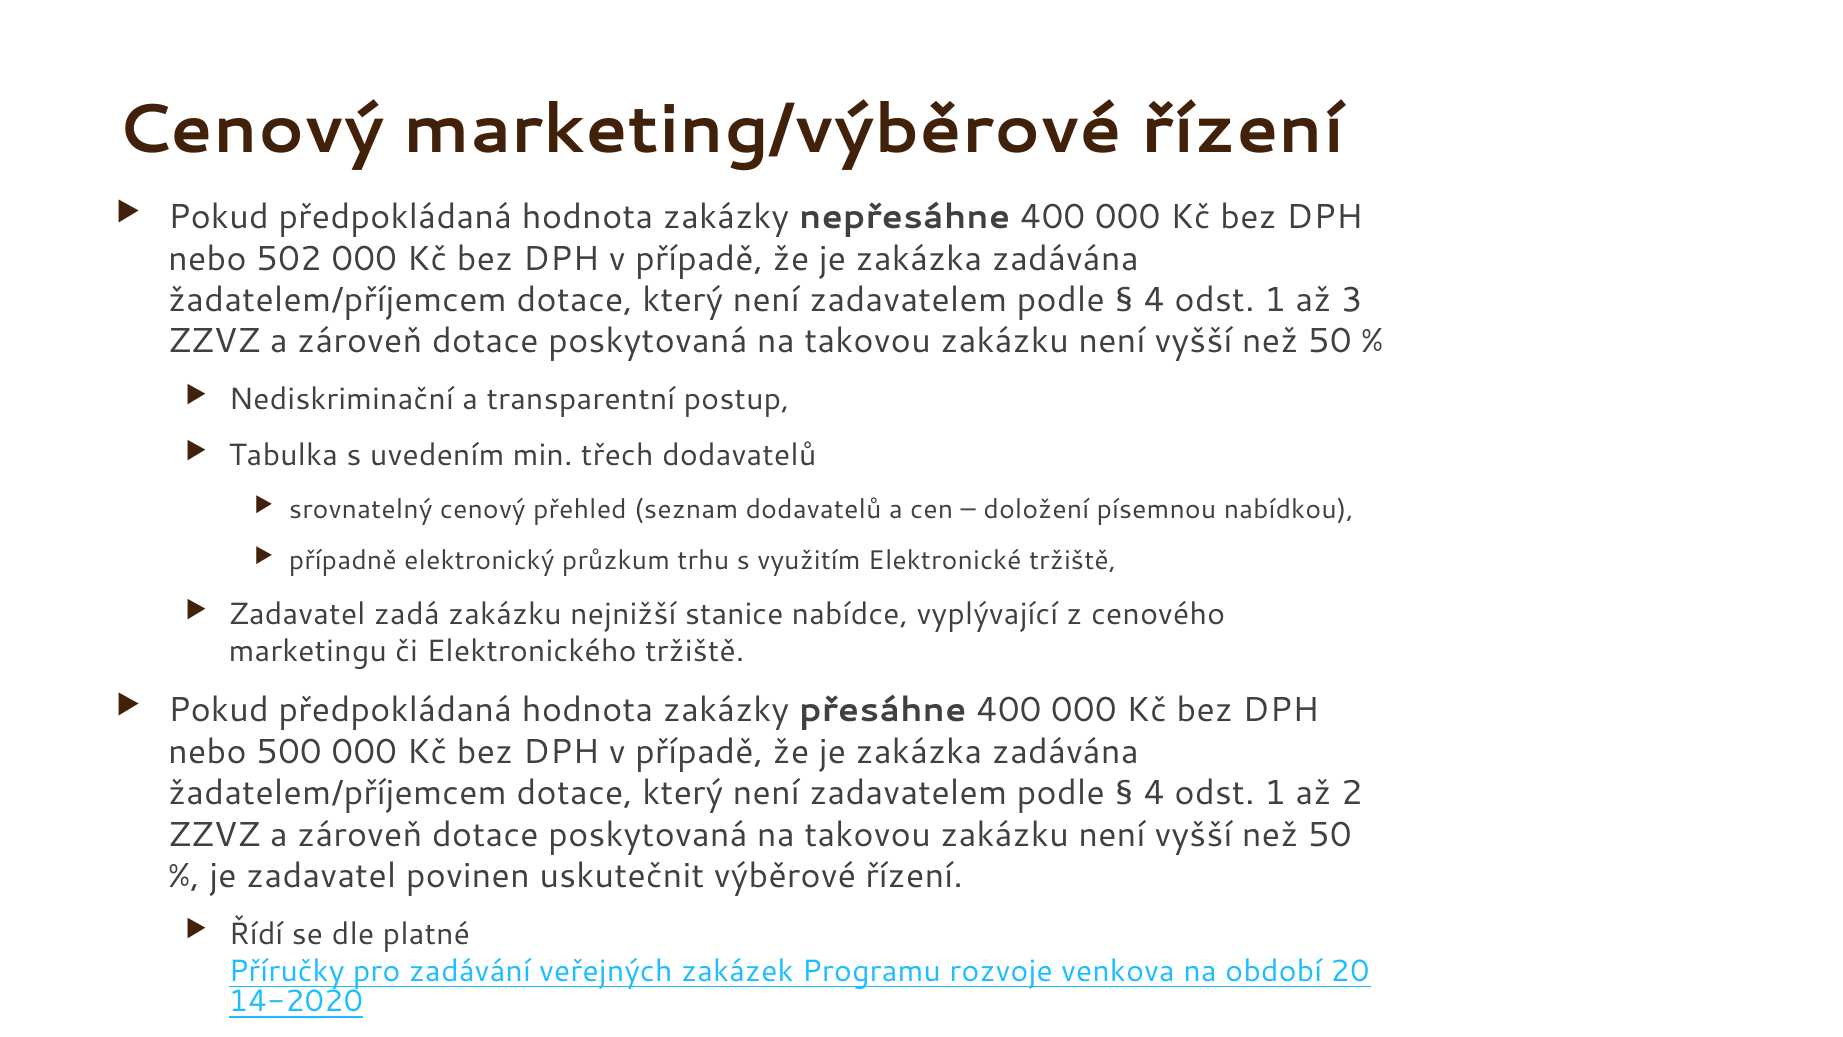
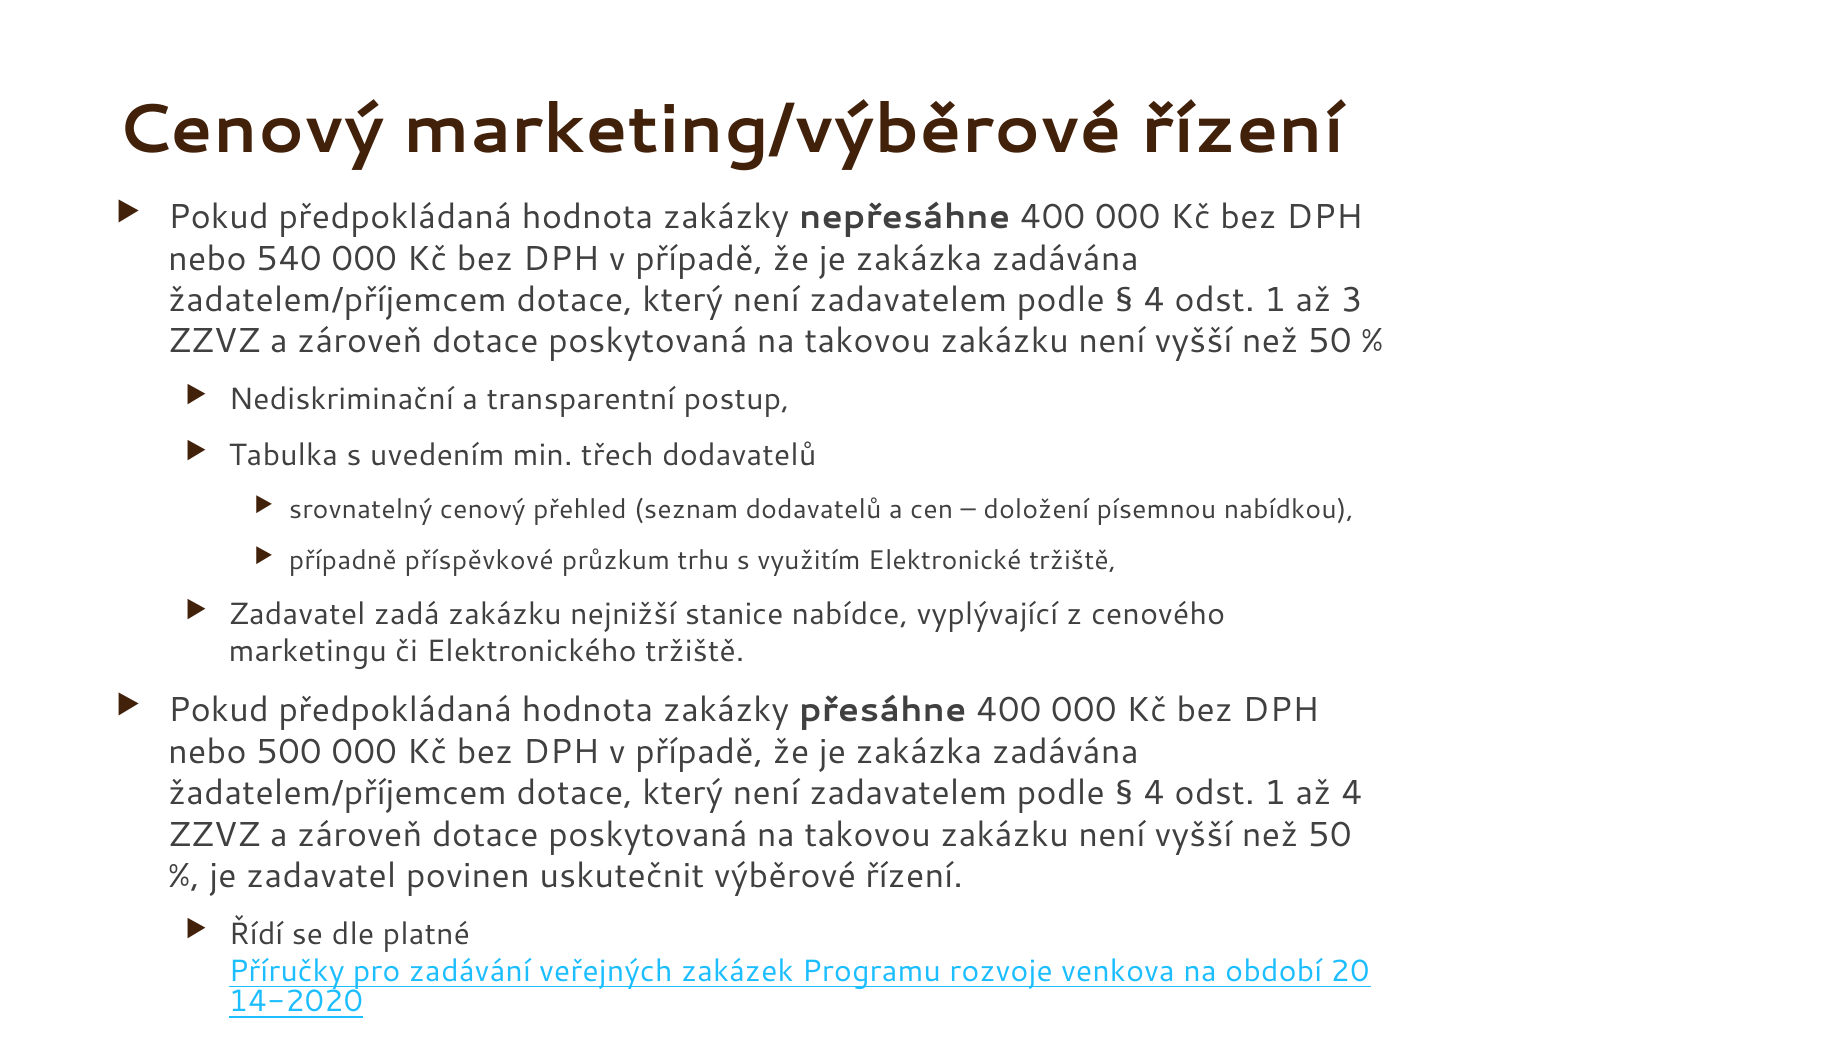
502: 502 -> 540
elektronický: elektronický -> příspěvkové
až 2: 2 -> 4
